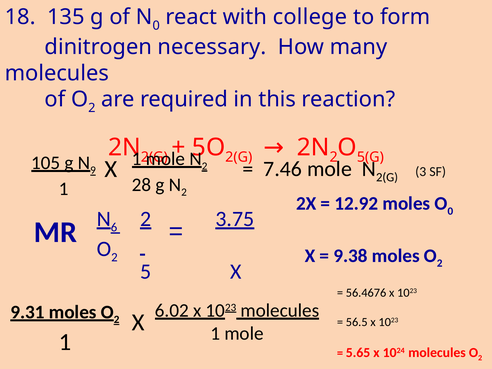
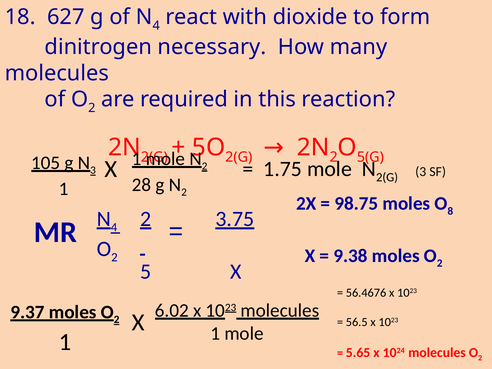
135: 135 -> 627
0 at (156, 26): 0 -> 4
college: college -> dioxide
9 at (93, 170): 9 -> 3
7.46: 7.46 -> 1.75
12.92: 12.92 -> 98.75
0 at (450, 211): 0 -> 8
6 at (114, 227): 6 -> 4
9.31: 9.31 -> 9.37
